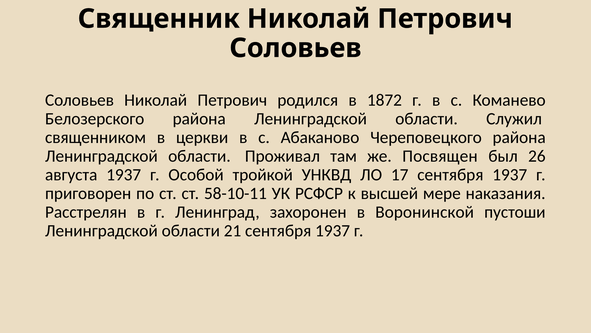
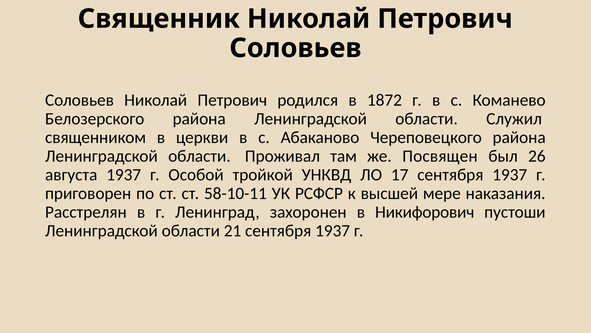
Воронинской: Воронинской -> Никифорович
